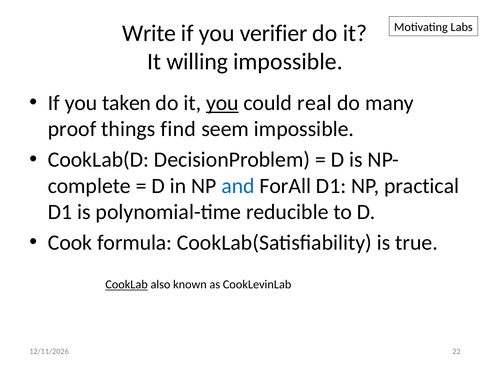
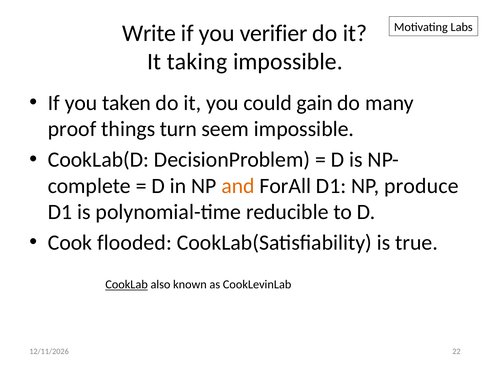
willing: willing -> taking
you at (222, 103) underline: present -> none
real: real -> gain
find: find -> turn
and colour: blue -> orange
practical: practical -> produce
formula: formula -> flooded
